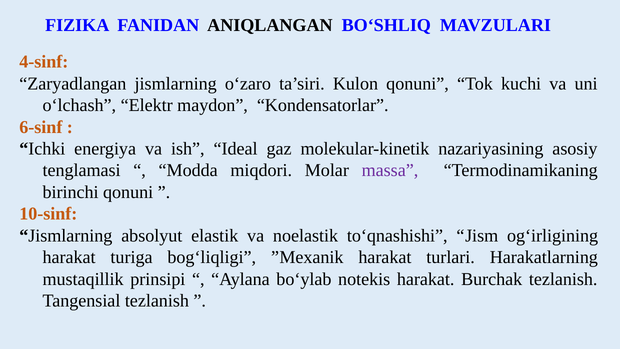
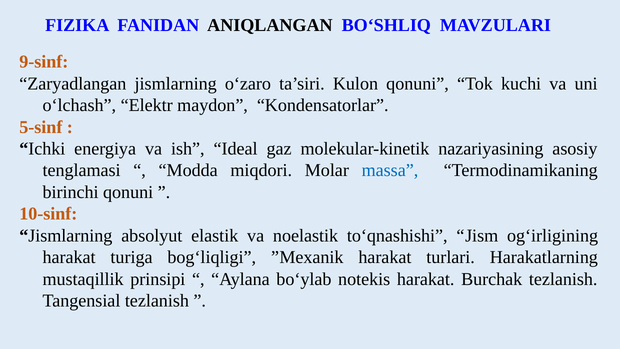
4-sinf: 4-sinf -> 9-sinf
6-sinf: 6-sinf -> 5-sinf
massa colour: purple -> blue
